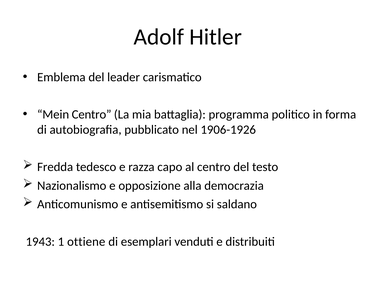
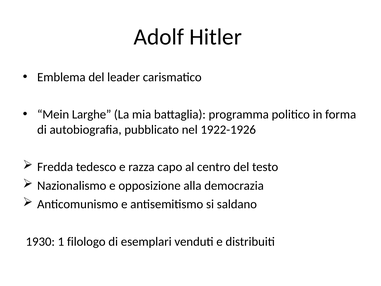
Mein Centro: Centro -> Larghe
1906-1926: 1906-1926 -> 1922-1926
1943: 1943 -> 1930
ottiene: ottiene -> filologo
